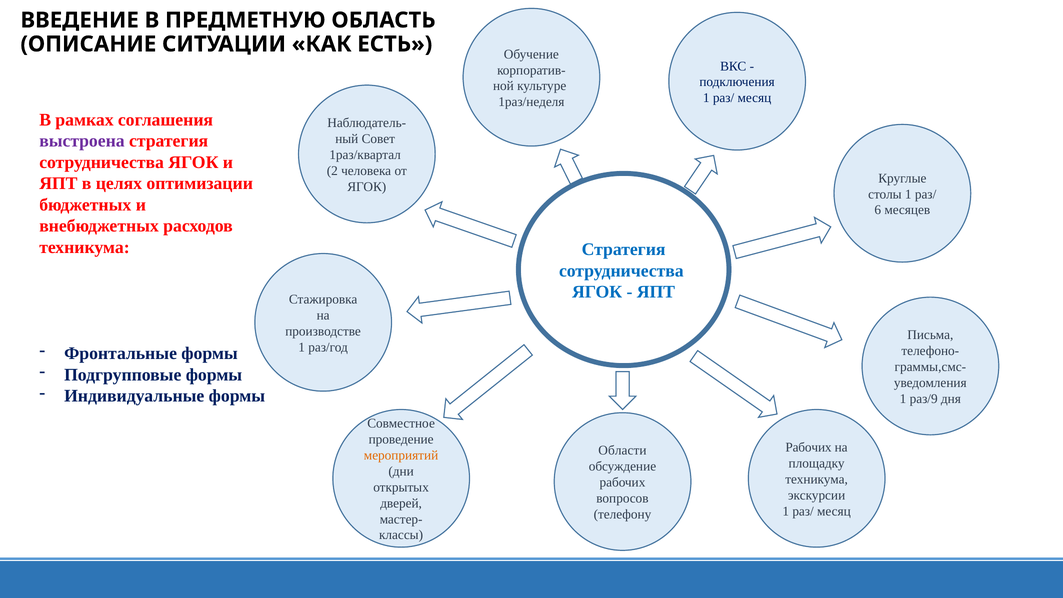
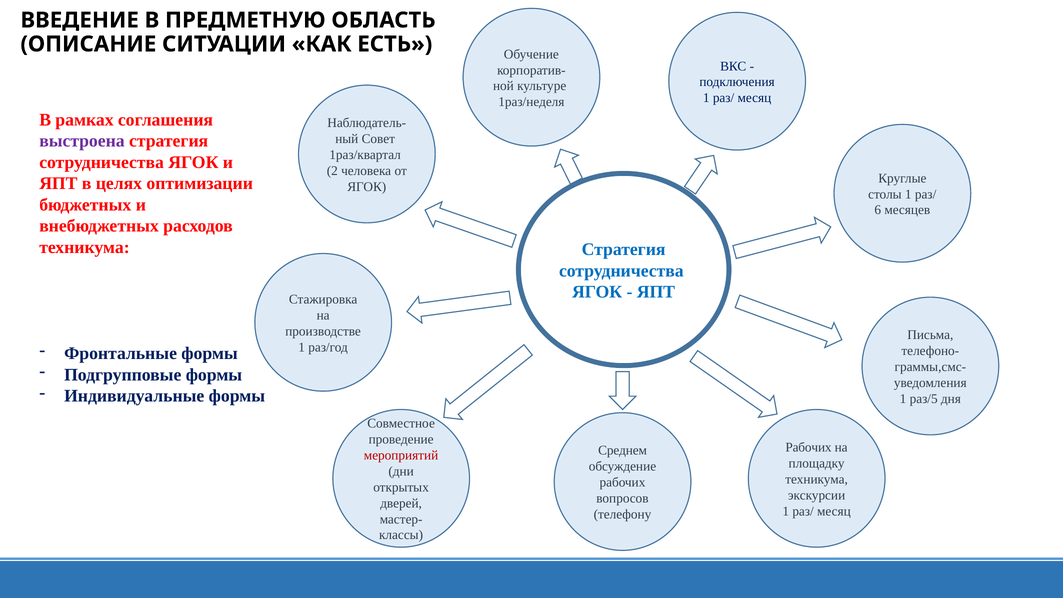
раз/9: раз/9 -> раз/5
Области: Области -> Среднем
мероприятий colour: orange -> red
